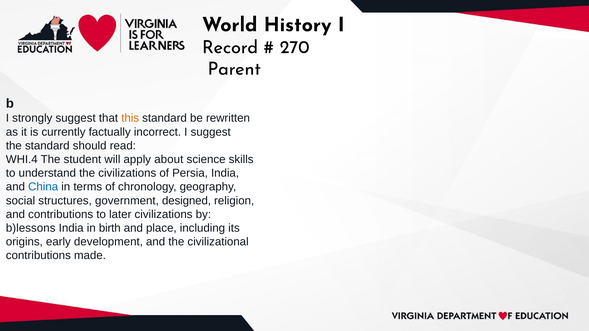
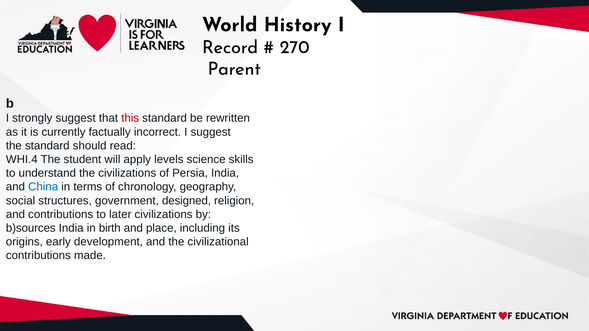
this colour: orange -> red
about: about -> levels
b)lessons: b)lessons -> b)sources
